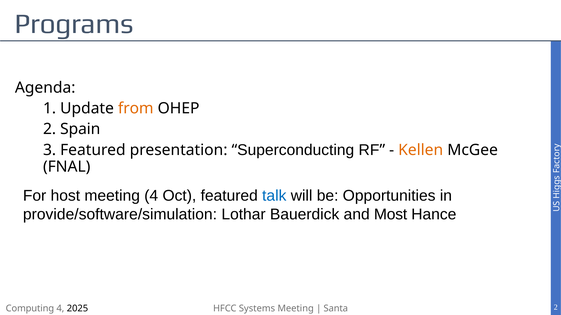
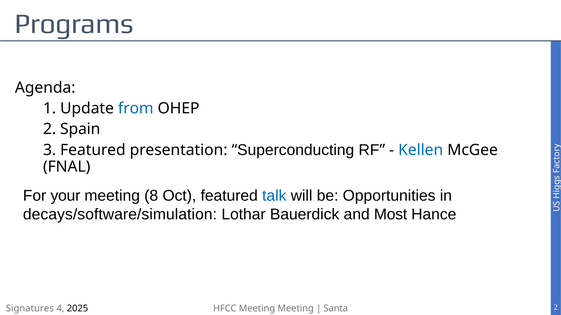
from colour: orange -> blue
Kellen colour: orange -> blue
host: host -> your
meeting 4: 4 -> 8
provide/software/simulation: provide/software/simulation -> decays/software/simulation
Computing: Computing -> Signatures
HFCC Systems: Systems -> Meeting
